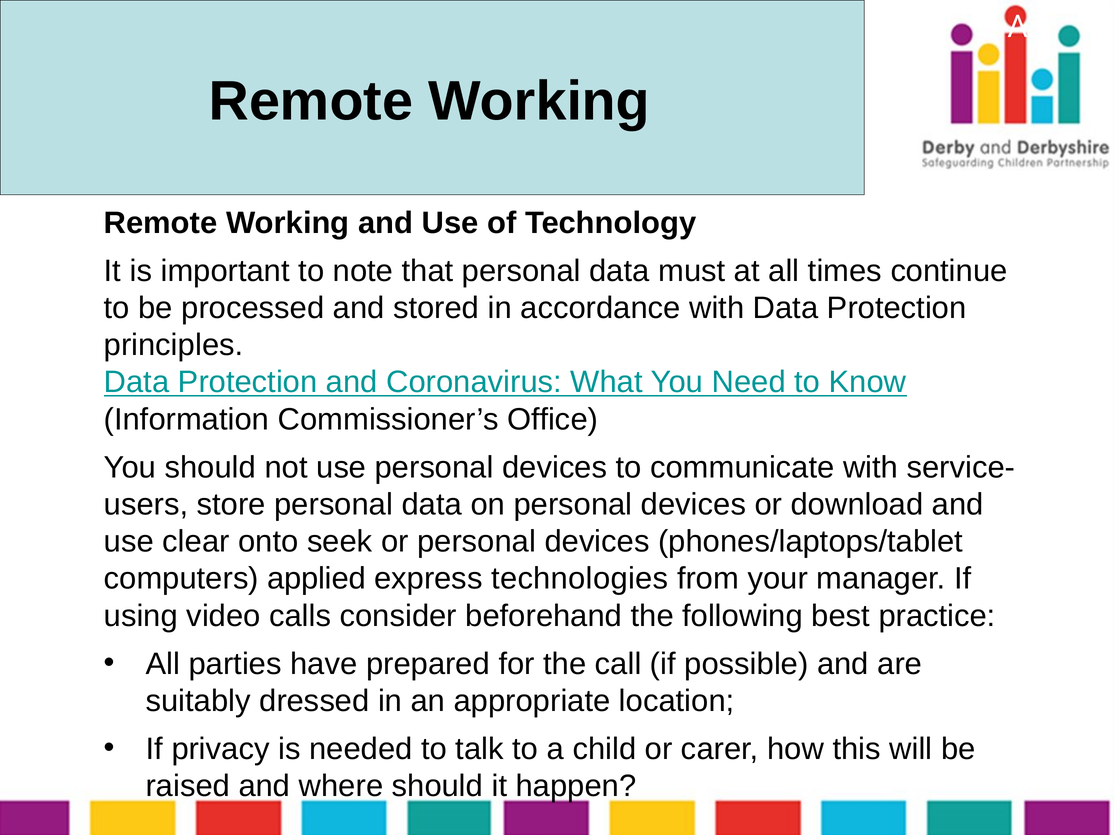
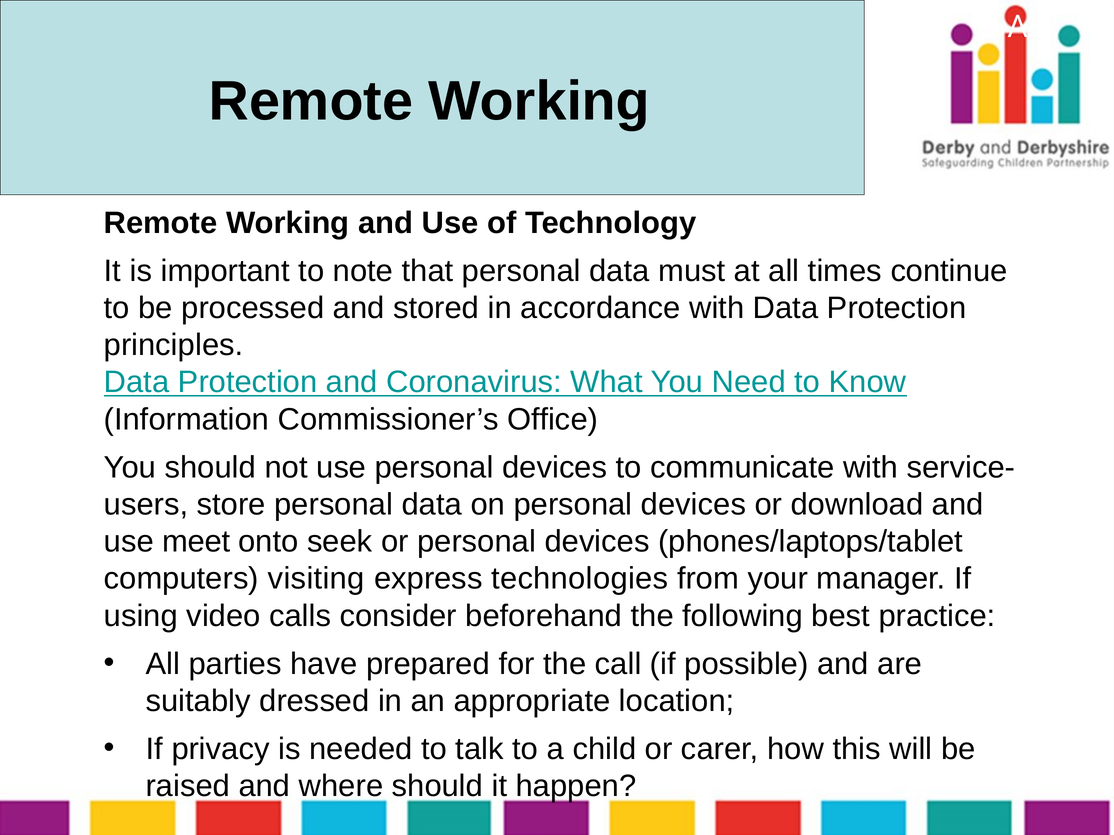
clear: clear -> meet
applied: applied -> visiting
